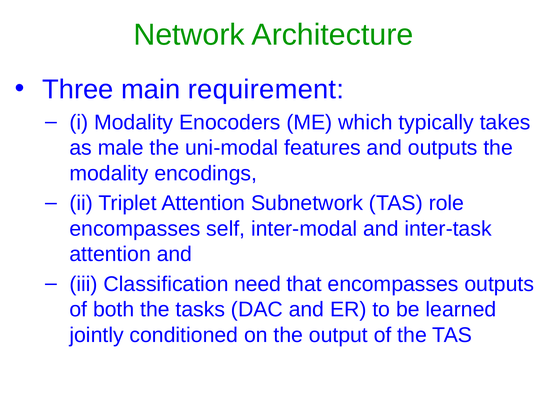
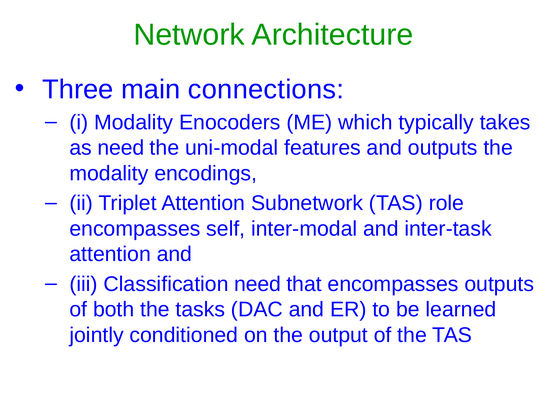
requirement: requirement -> connections
as male: male -> need
